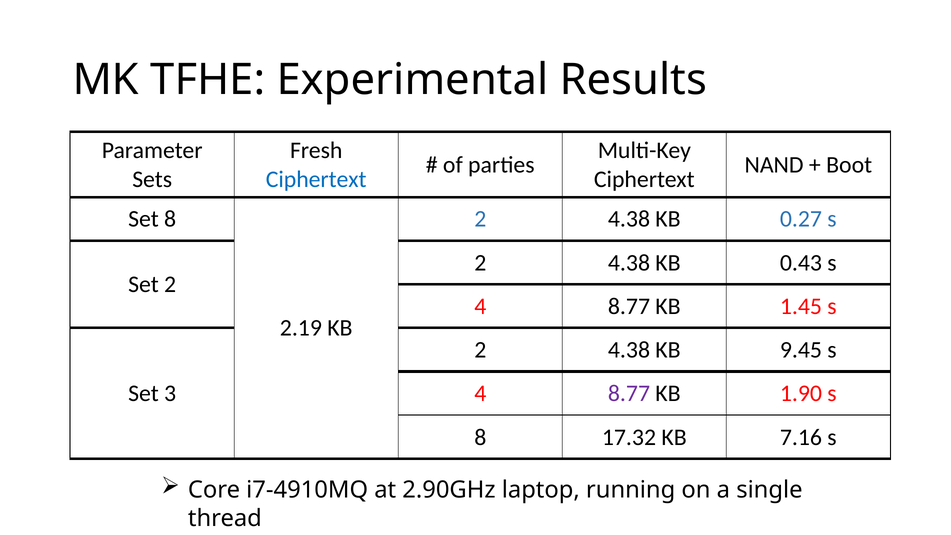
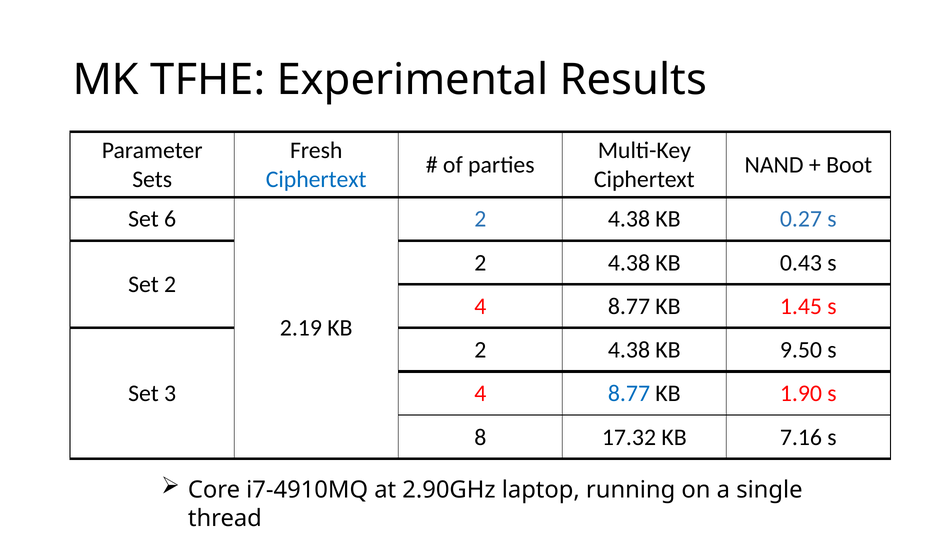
Set 8: 8 -> 6
9.45: 9.45 -> 9.50
8.77 at (629, 394) colour: purple -> blue
